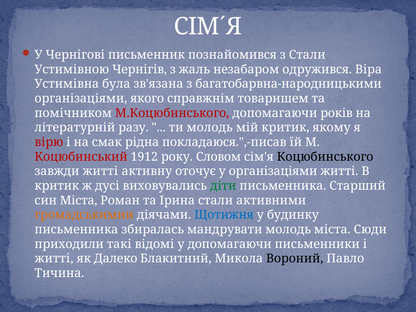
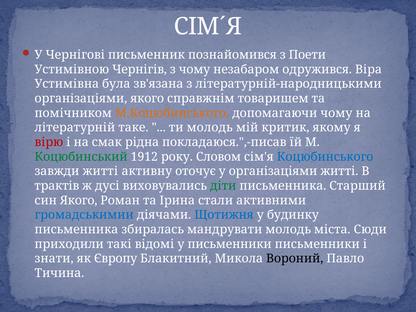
з Стали: Стали -> Поети
з жаль: жаль -> чому
багатобарвна-народницькими: багатобарвна-народницькими -> літературній-народницькими
М.Коцюбинського colour: red -> orange
допомагаючи років: років -> чому
разу: разу -> таке
Коцюбинський colour: red -> green
Коцюбинського colour: black -> blue
критик at (57, 186): критик -> трактів
син Міста: Міста -> Якого
громадськимии colour: orange -> blue
у допомагаючи: допомагаючи -> письменники
житті at (54, 259): житті -> знати
Далеко: Далеко -> Європу
